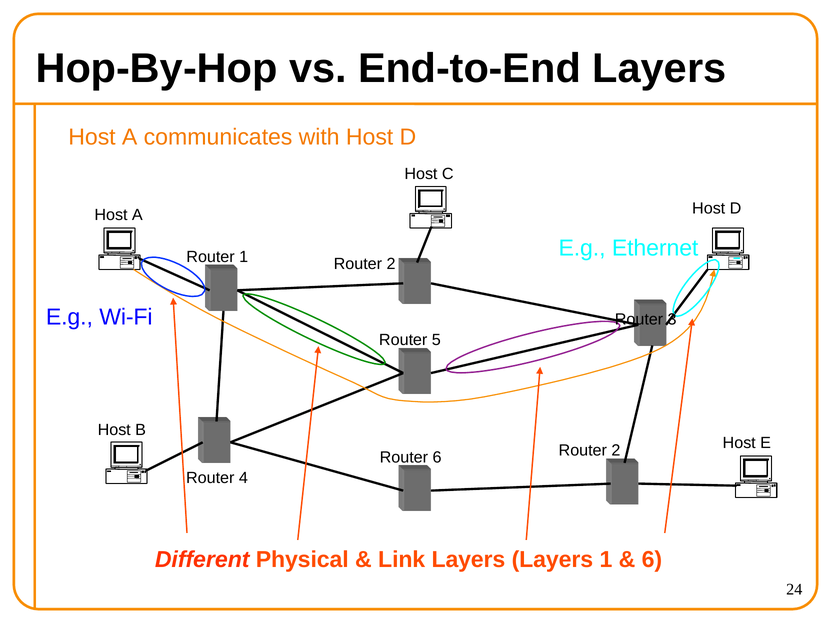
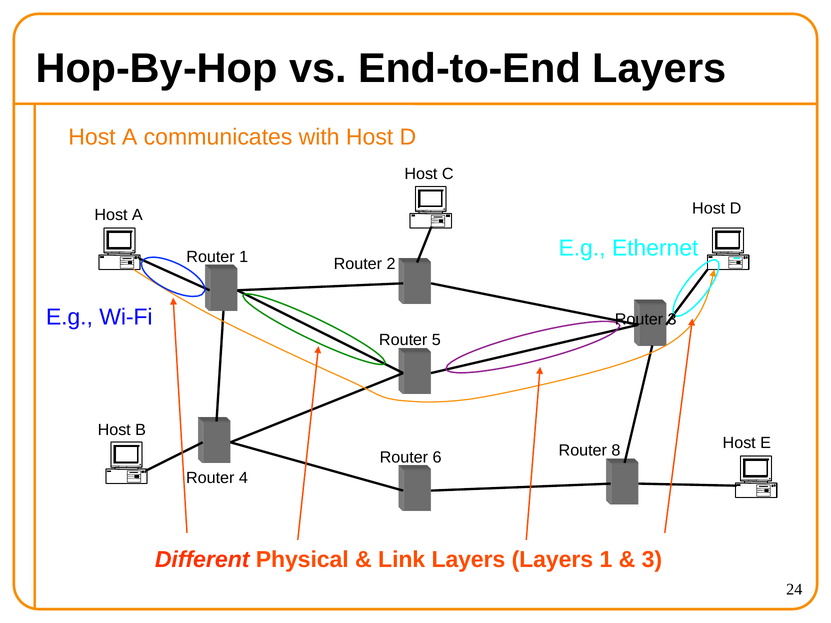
6 Router 2: 2 -> 8
6 at (652, 560): 6 -> 3
